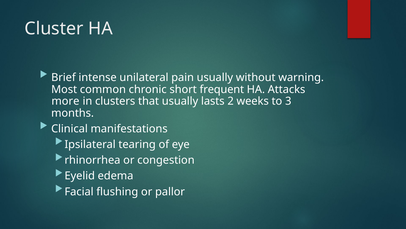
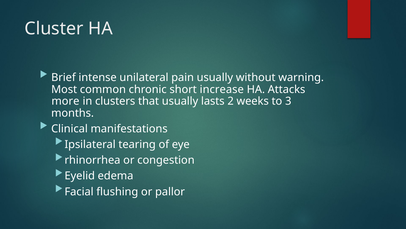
frequent: frequent -> increase
